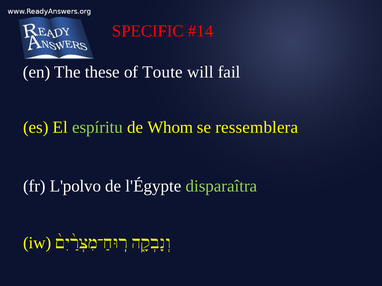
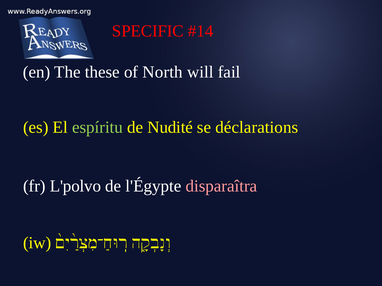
Toute: Toute -> North
Whom: Whom -> Nudité
ressemblera: ressemblera -> déclarations
disparaîtra colour: light green -> pink
